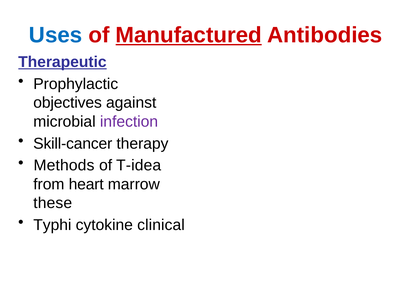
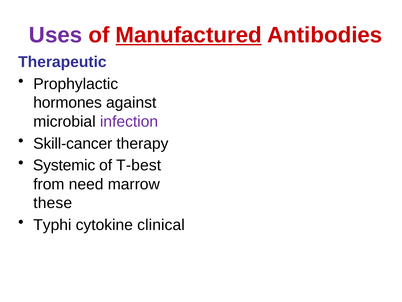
Uses colour: blue -> purple
Therapeutic underline: present -> none
objectives: objectives -> hormones
Methods: Methods -> Systemic
T-idea: T-idea -> T-best
heart: heart -> need
